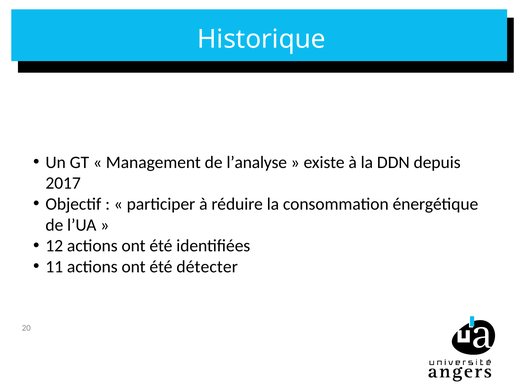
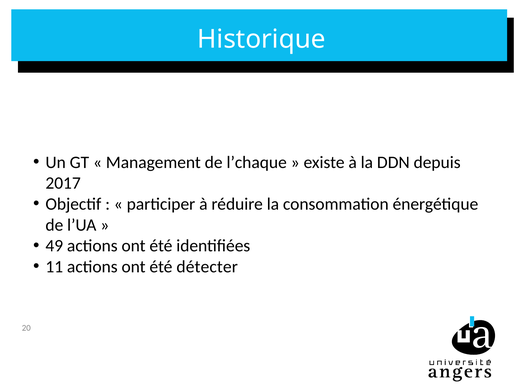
l’analyse: l’analyse -> l’chaque
12: 12 -> 49
